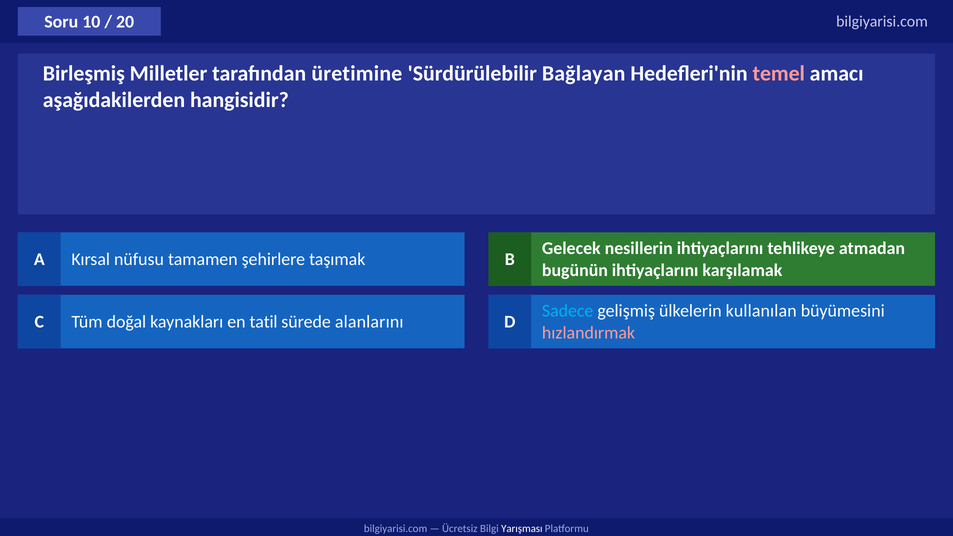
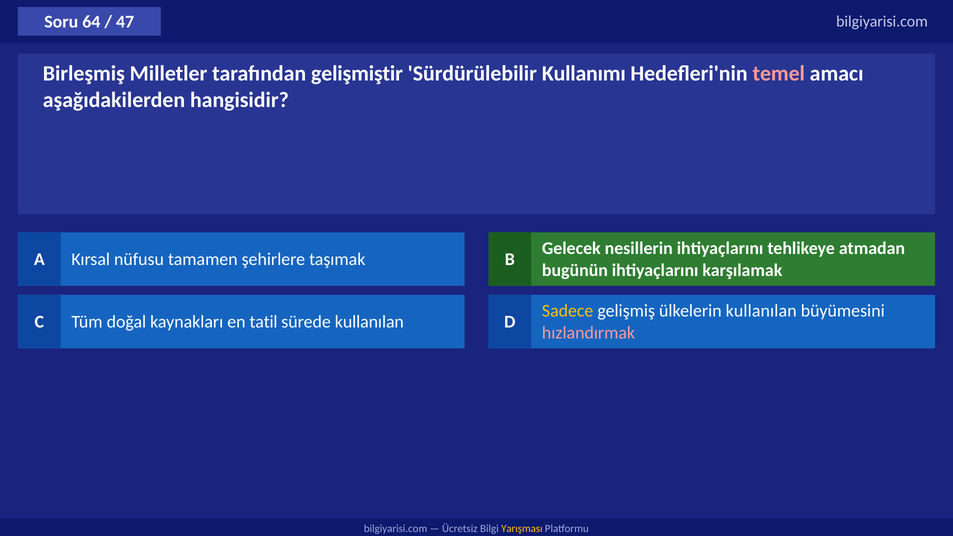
10: 10 -> 64
20: 20 -> 47
üretimine: üretimine -> gelişmiştir
Bağlayan: Bağlayan -> Kullanımı
Sadece colour: light blue -> yellow
sürede alanlarını: alanlarını -> kullanılan
Yarışması colour: white -> yellow
